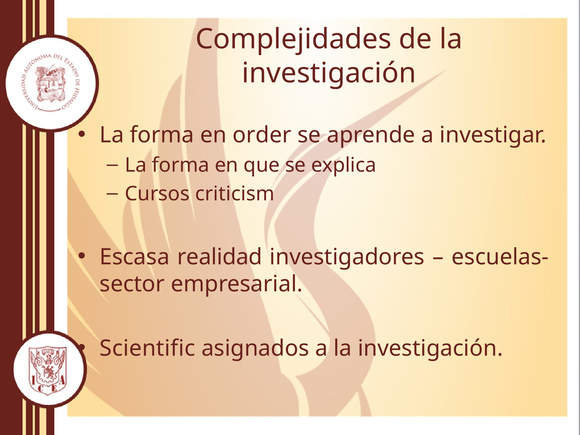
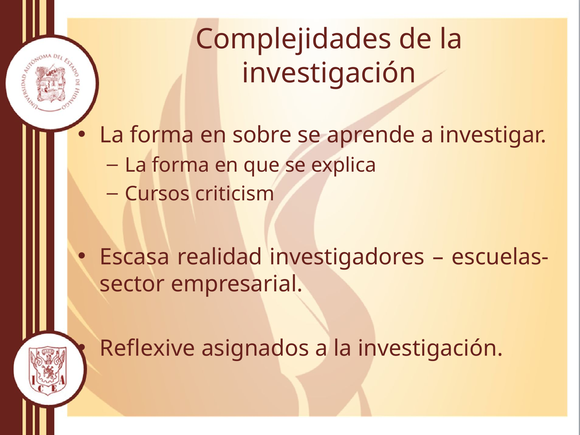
order: order -> sobre
Scientific: Scientific -> Reflexive
